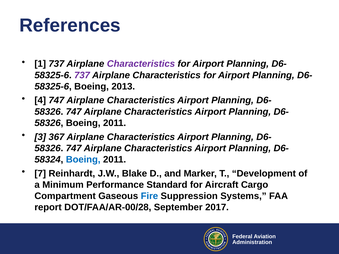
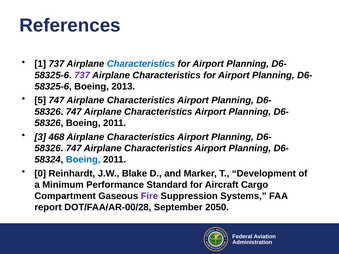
Characteristics at (141, 64) colour: purple -> blue
4: 4 -> 5
367: 367 -> 468
7: 7 -> 0
Fire colour: blue -> purple
2017: 2017 -> 2050
